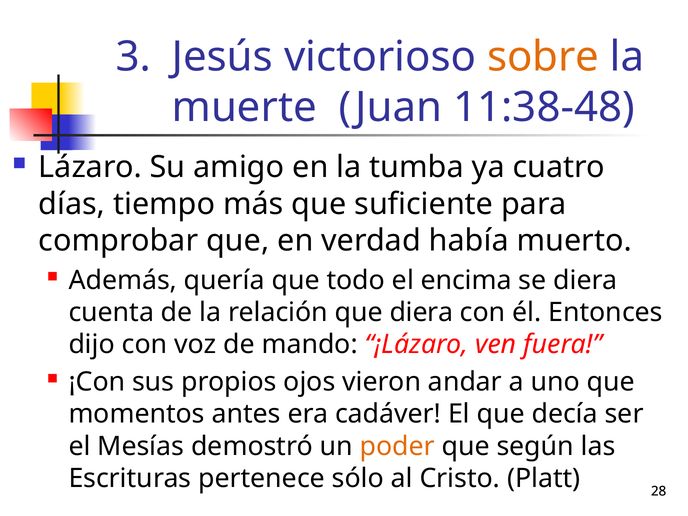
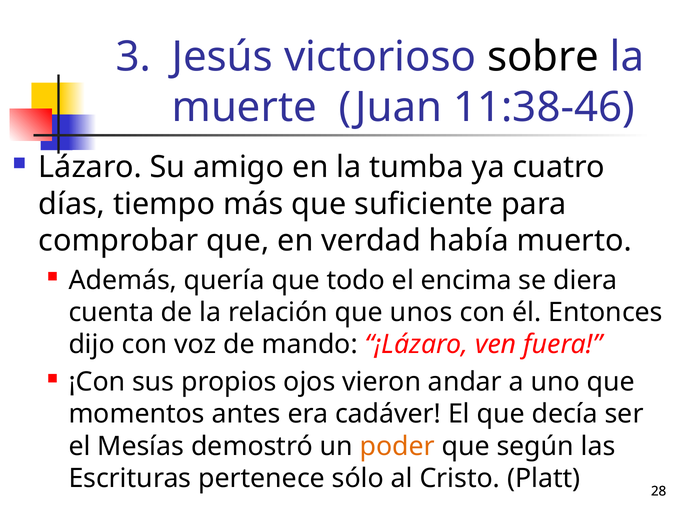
sobre colour: orange -> black
11:38-48: 11:38-48 -> 11:38-46
que diera: diera -> unos
